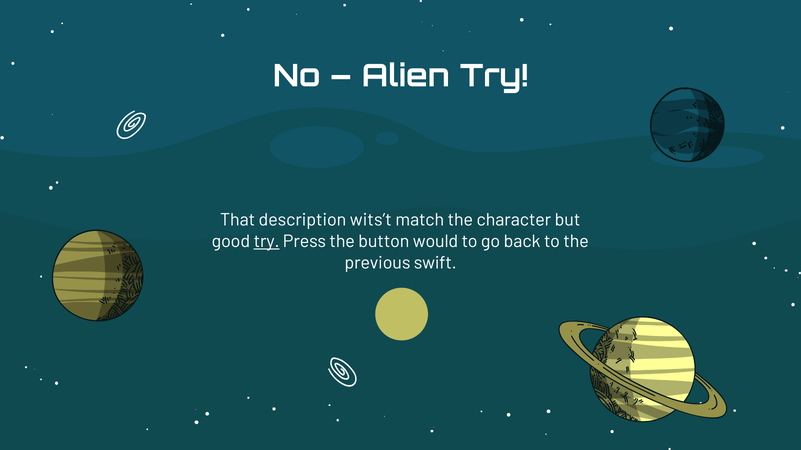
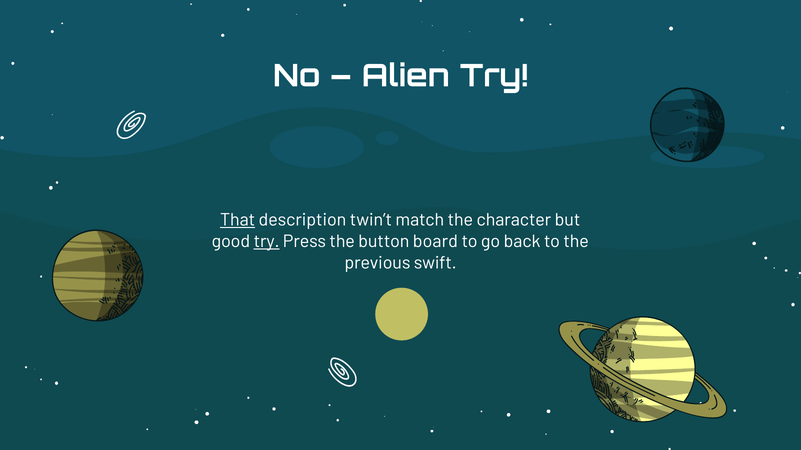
That underline: none -> present
wits’t: wits’t -> twin’t
would: would -> board
